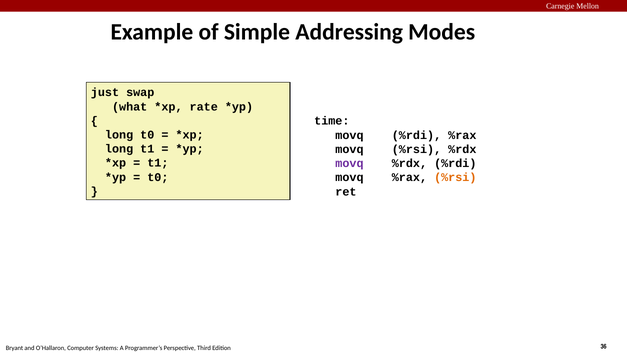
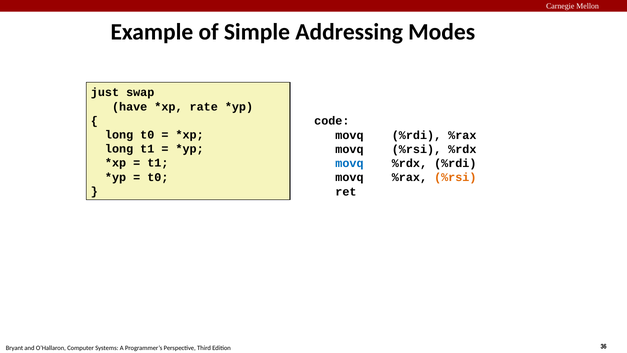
what: what -> have
time: time -> code
movq at (349, 163) colour: purple -> blue
